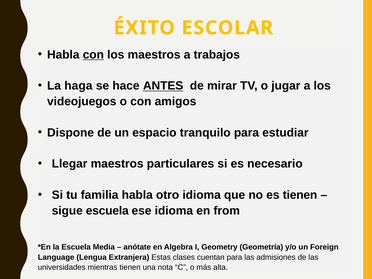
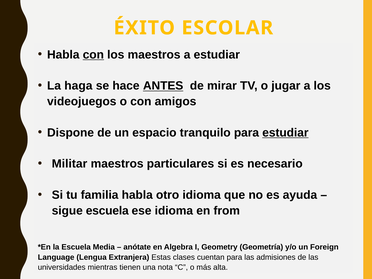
a trabajos: trabajos -> estudiar
estudiar at (285, 133) underline: none -> present
Llegar: Llegar -> Militar
es tienen: tienen -> ayuda
